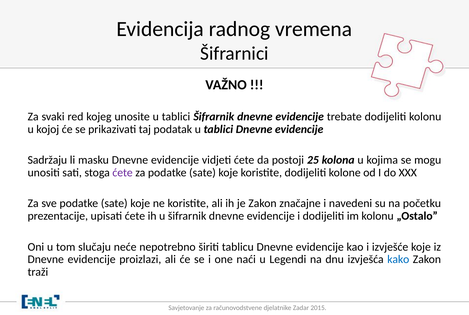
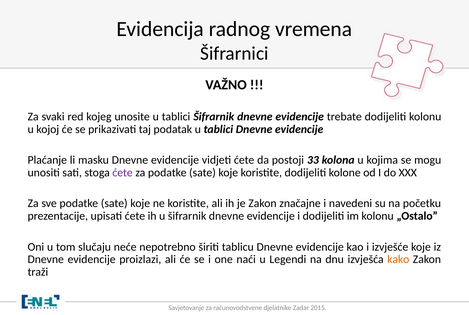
Sadržaju: Sadržaju -> Plaćanje
25: 25 -> 33
kako colour: blue -> orange
